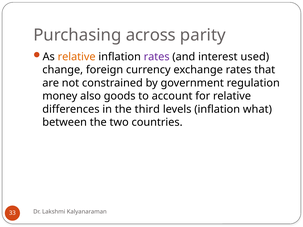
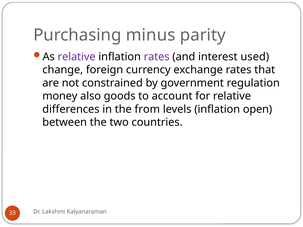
across: across -> minus
relative at (77, 57) colour: orange -> purple
third: third -> from
what: what -> open
